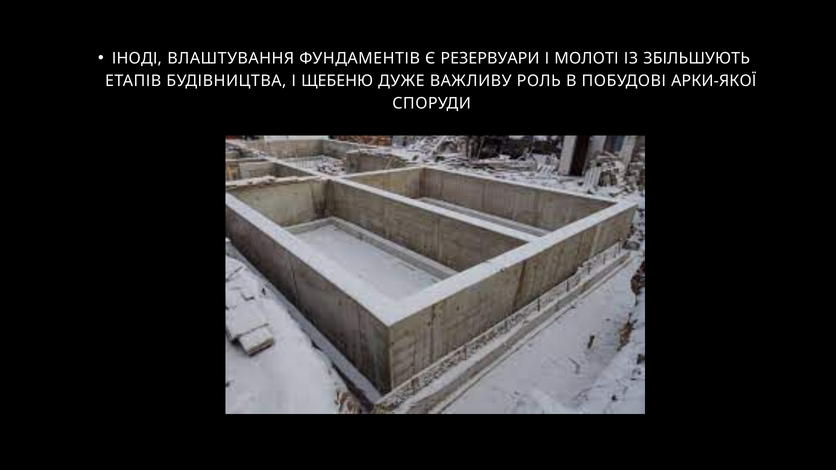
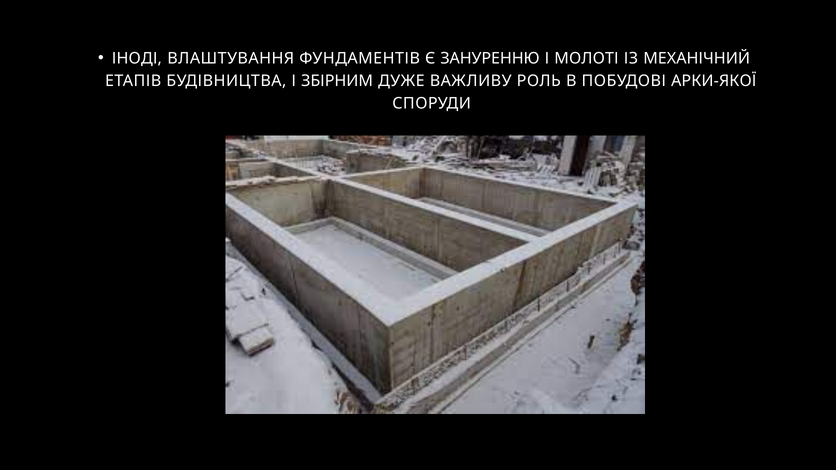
РЕЗЕРВУАРИ: РЕЗЕРВУАРИ -> ЗАНУРЕННЮ
ЗБІЛЬШУЮТЬ: ЗБІЛЬШУЮТЬ -> МЕХАНІЧНИЙ
ЩЕБЕНЮ: ЩЕБЕНЮ -> ЗБІРНИМ
